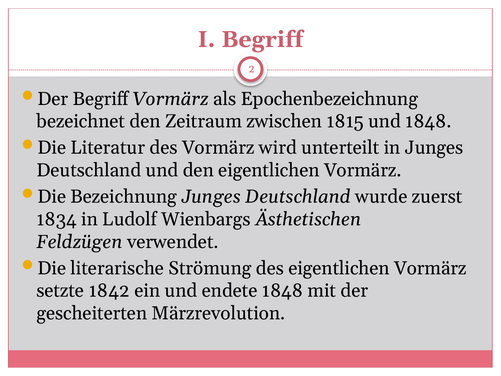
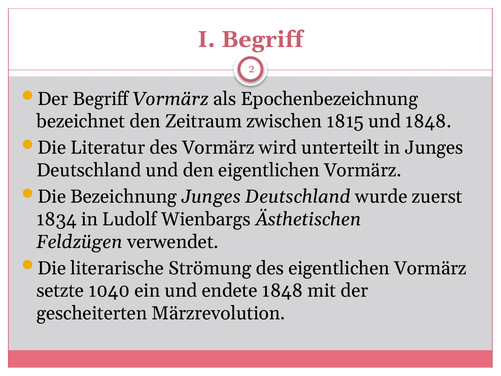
1842: 1842 -> 1040
